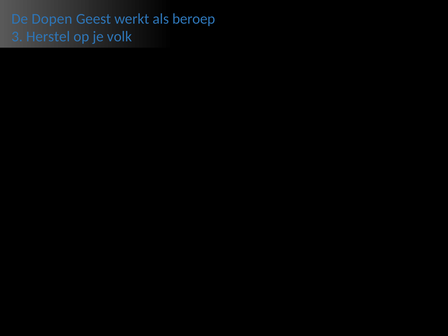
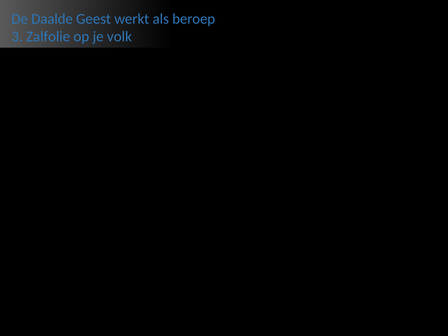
Dopen: Dopen -> Daalde
Herstel: Herstel -> Zalfolie
